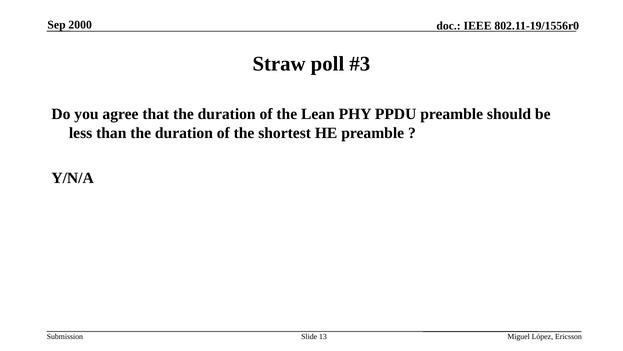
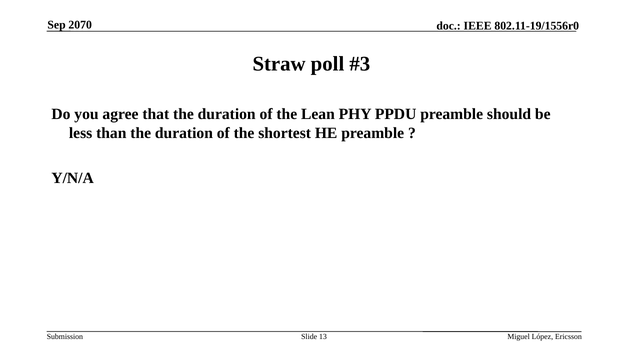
2000: 2000 -> 2070
